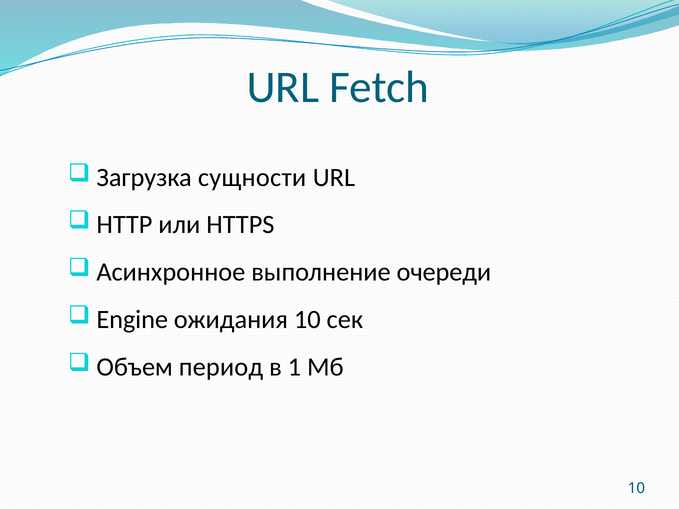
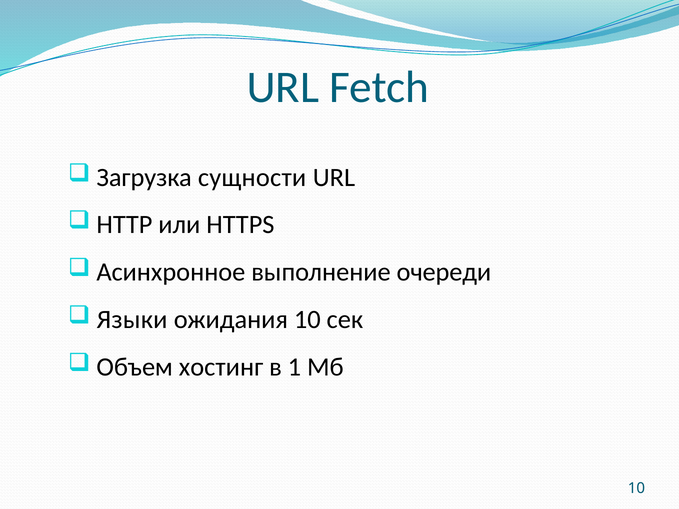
Engine: Engine -> Языки
период: период -> хостинг
